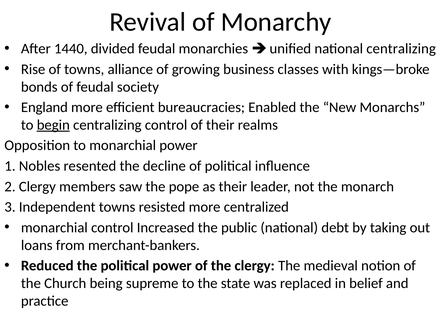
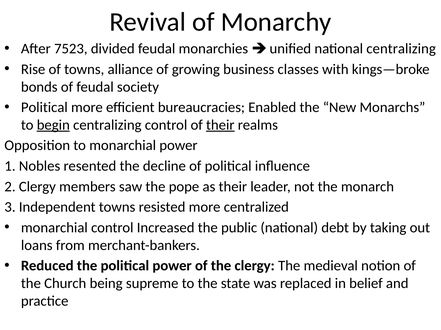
1440: 1440 -> 7523
England at (44, 108): England -> Political
their at (220, 125) underline: none -> present
